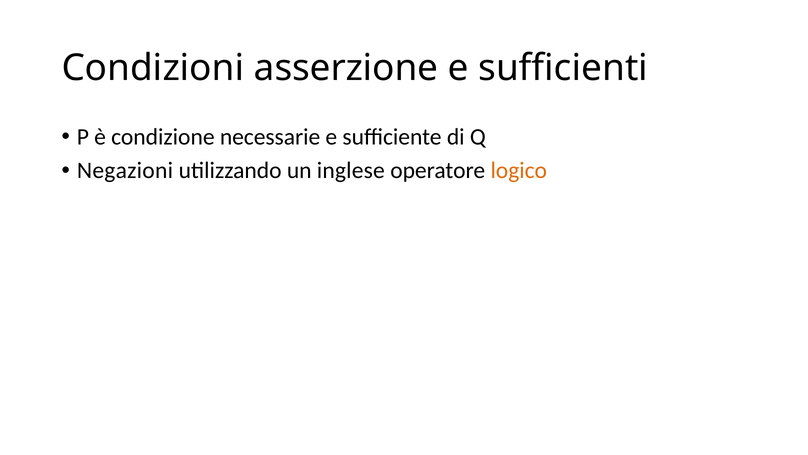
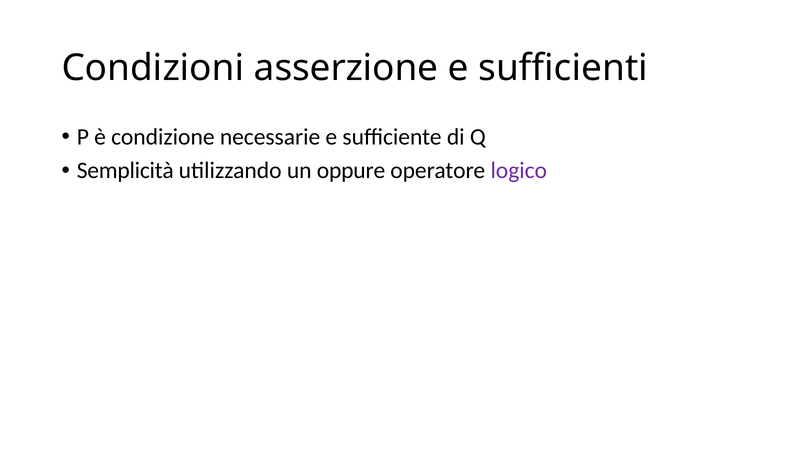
Negazioni: Negazioni -> Semplicità
inglese: inglese -> oppure
logico colour: orange -> purple
